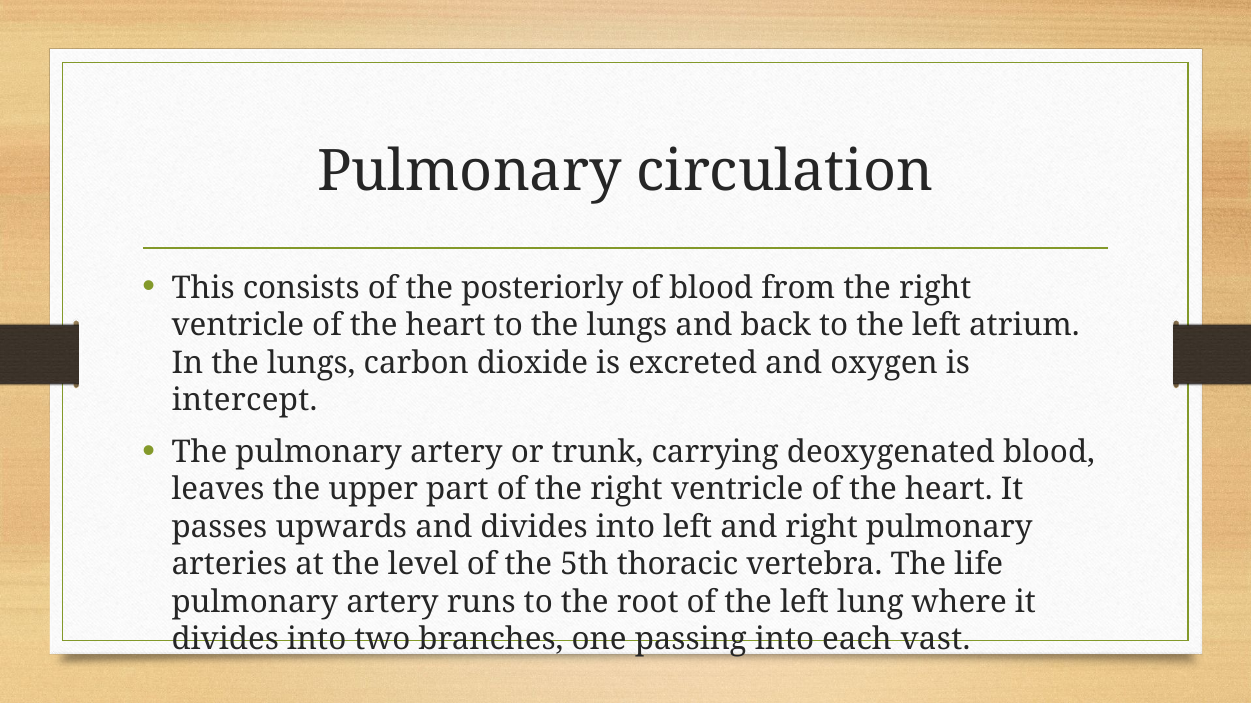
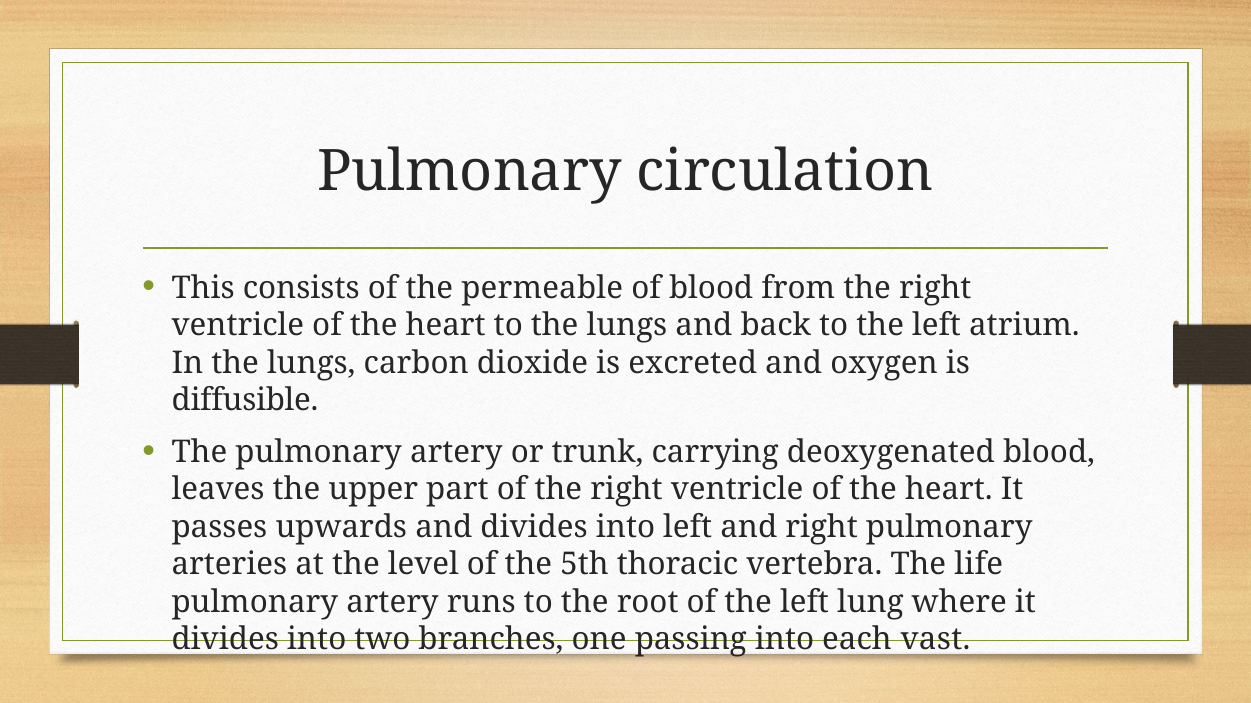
posteriorly: posteriorly -> permeable
intercept: intercept -> diffusible
